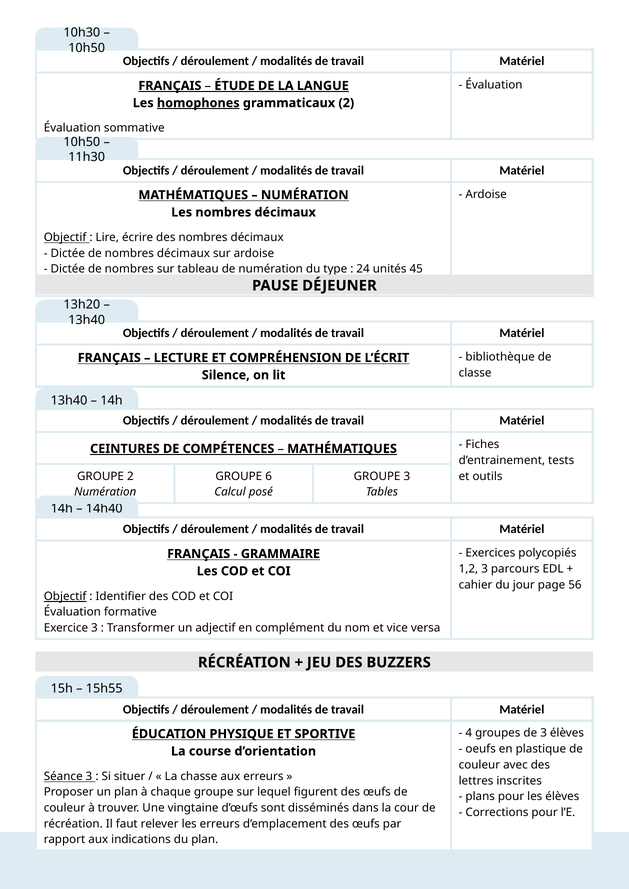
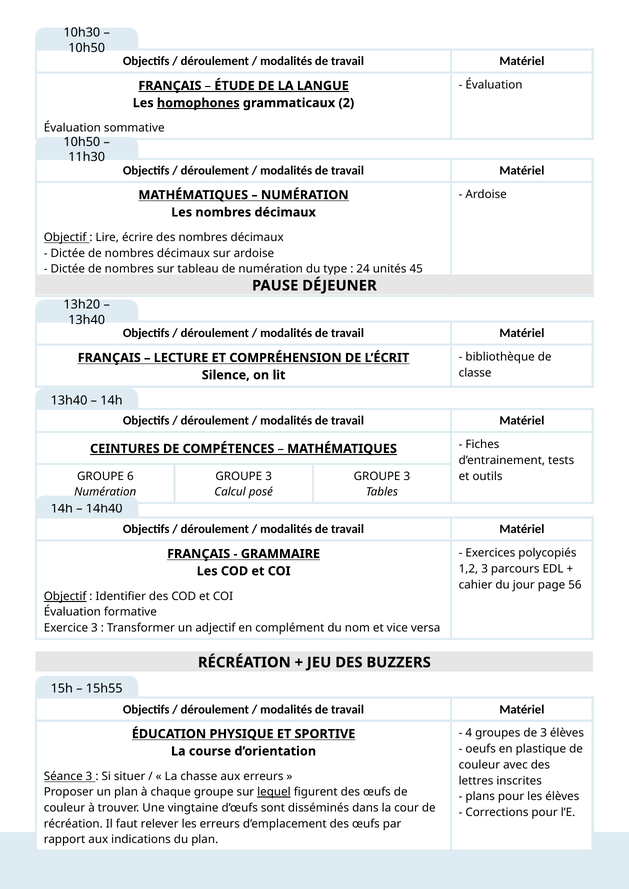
GROUPE 2: 2 -> 6
6 at (269, 477): 6 -> 3
lequel underline: none -> present
